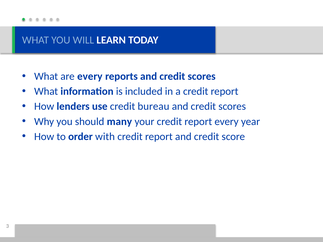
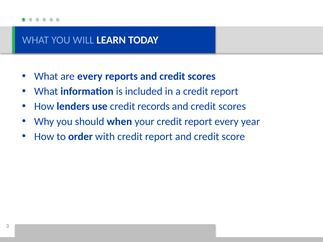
bureau: bureau -> records
many: many -> when
